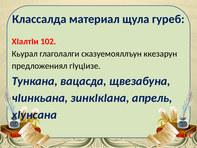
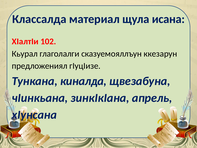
гуреб: гуреб -> исана
вацасда: вацасда -> киналда
